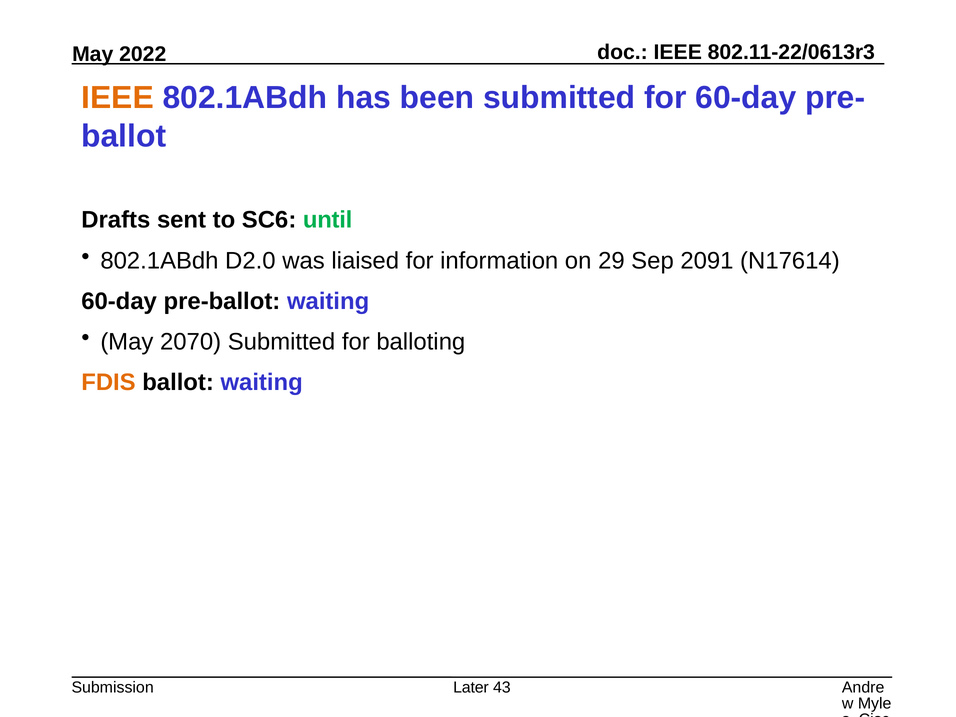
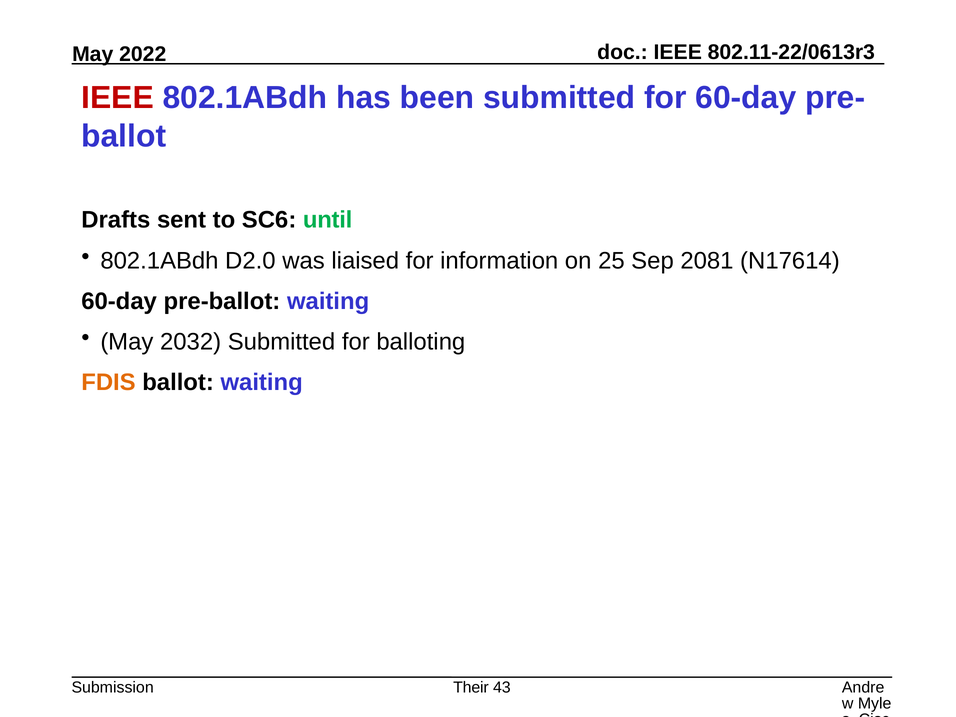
IEEE at (118, 98) colour: orange -> red
29: 29 -> 25
2091: 2091 -> 2081
2070: 2070 -> 2032
Later: Later -> Their
